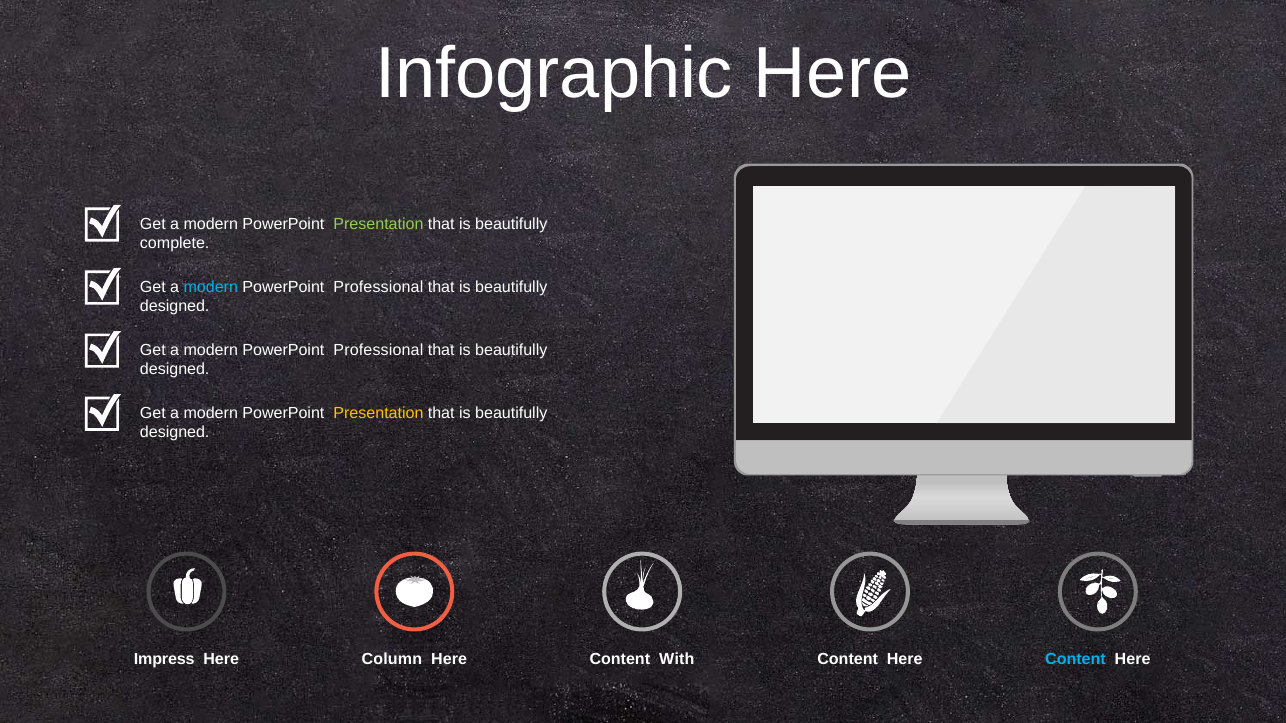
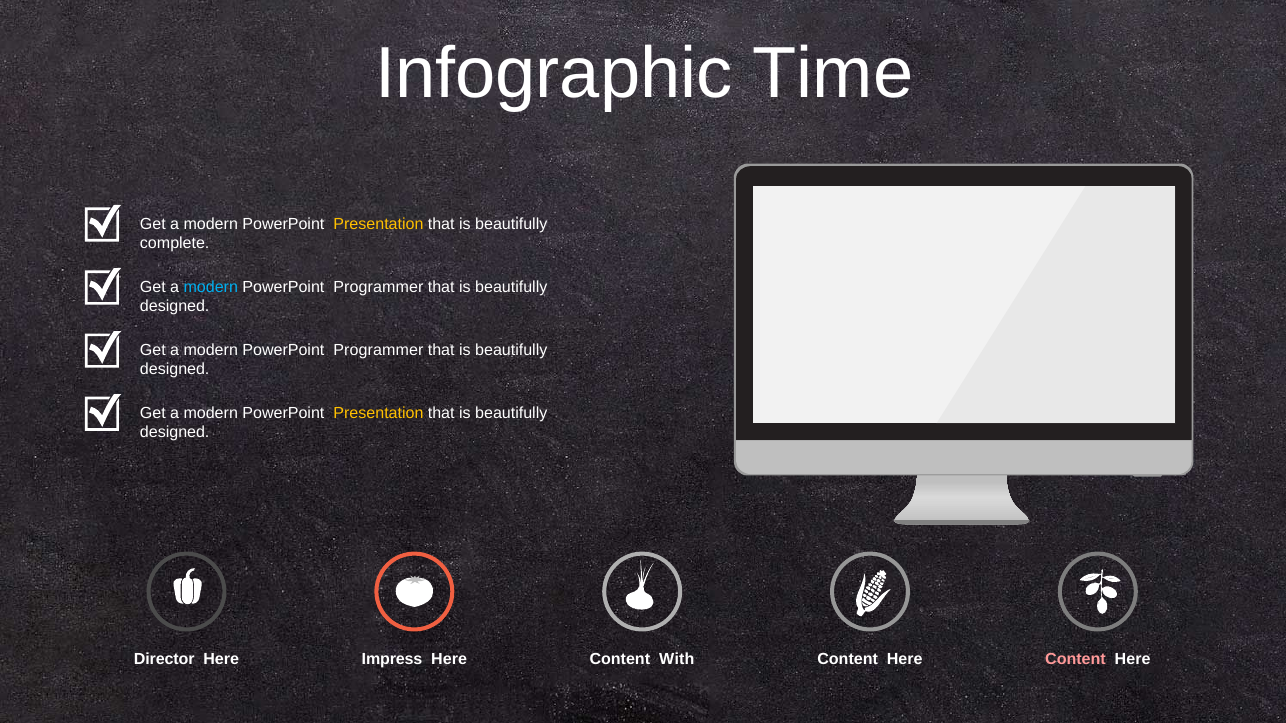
Infographic Here: Here -> Time
Presentation at (378, 224) colour: light green -> yellow
Professional at (378, 287): Professional -> Programmer
Professional at (378, 350): Professional -> Programmer
Impress: Impress -> Director
Column: Column -> Impress
Content at (1076, 660) colour: light blue -> pink
